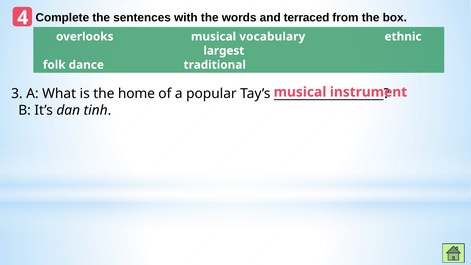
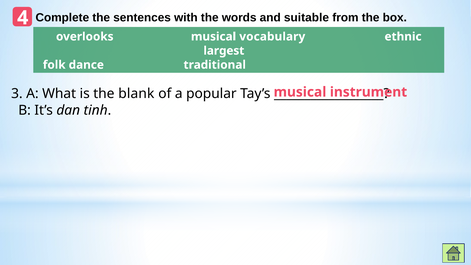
terraced: terraced -> suitable
home: home -> blank
